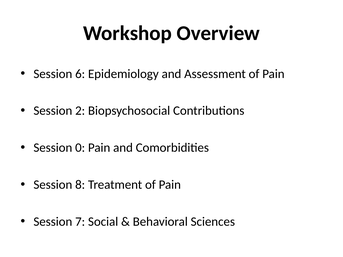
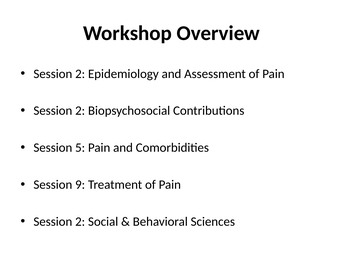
6 at (80, 74): 6 -> 2
0: 0 -> 5
8: 8 -> 9
7 at (80, 222): 7 -> 2
